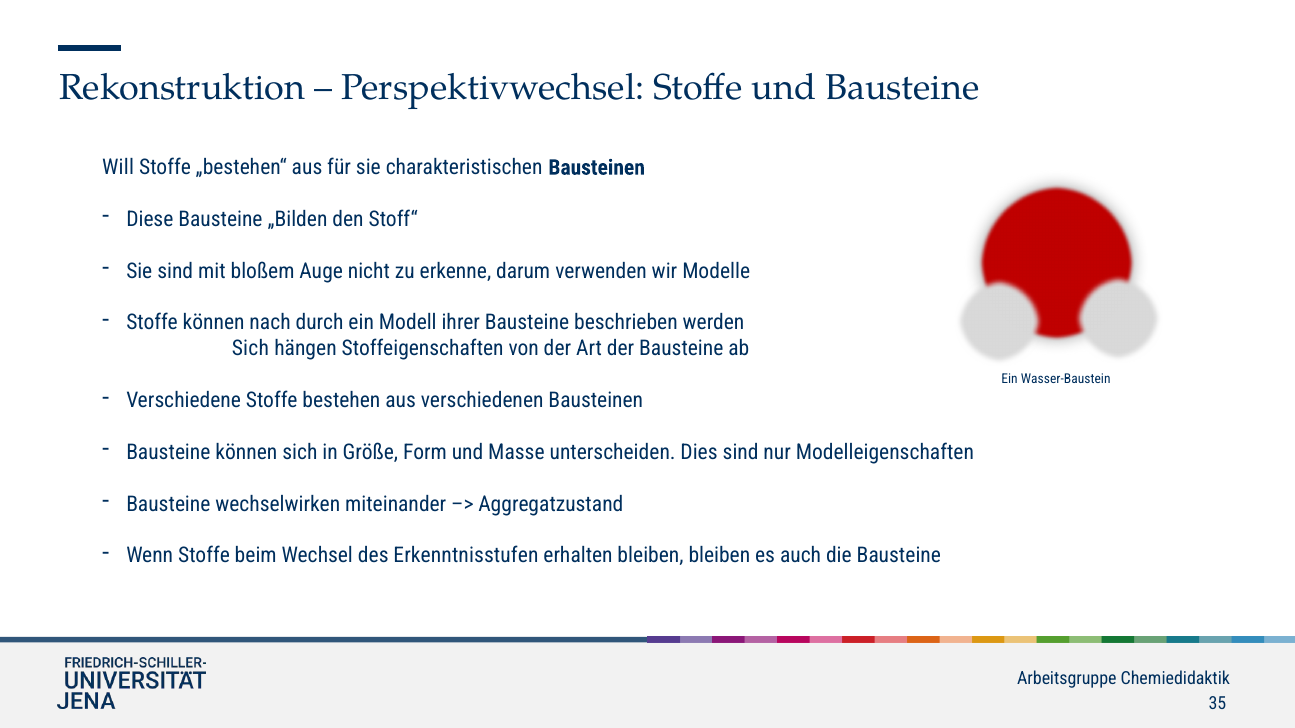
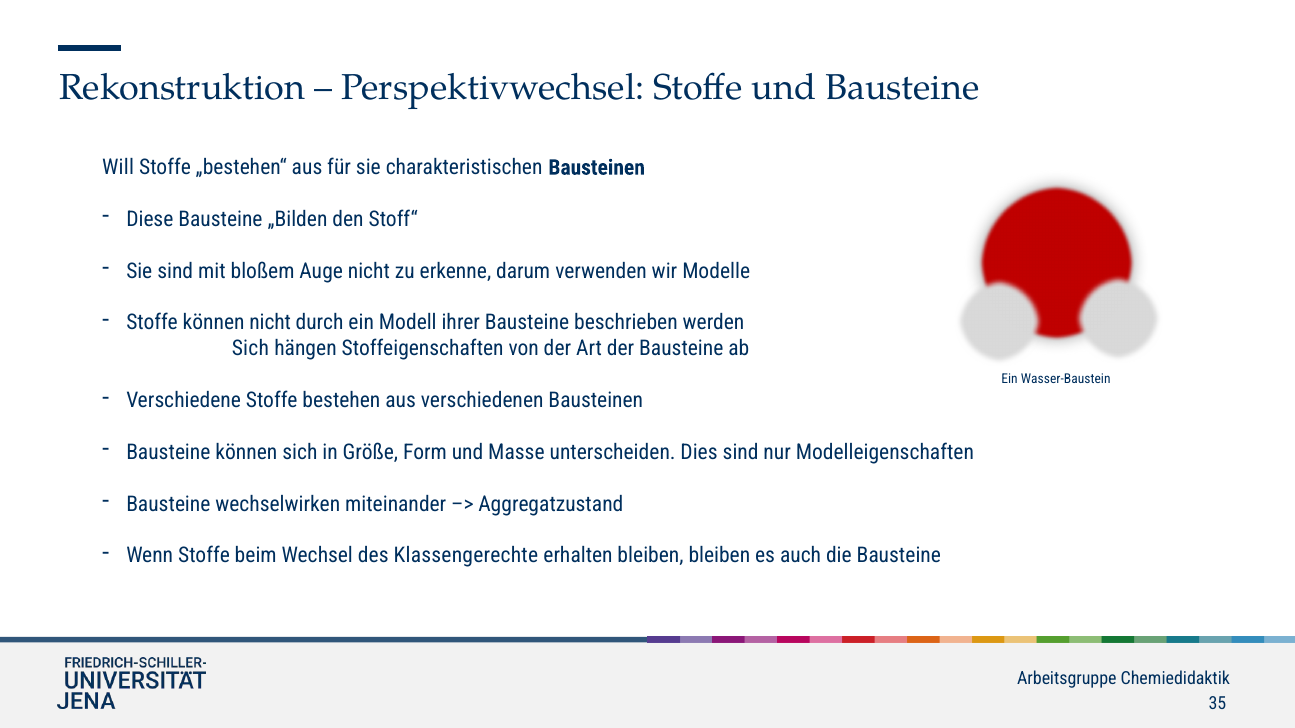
können nach: nach -> nicht
Erkenntnisstufen: Erkenntnisstufen -> Klassengerechte
